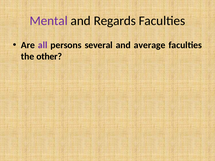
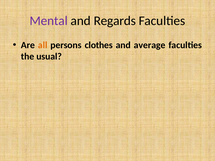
all colour: purple -> orange
several: several -> clothes
other: other -> usual
